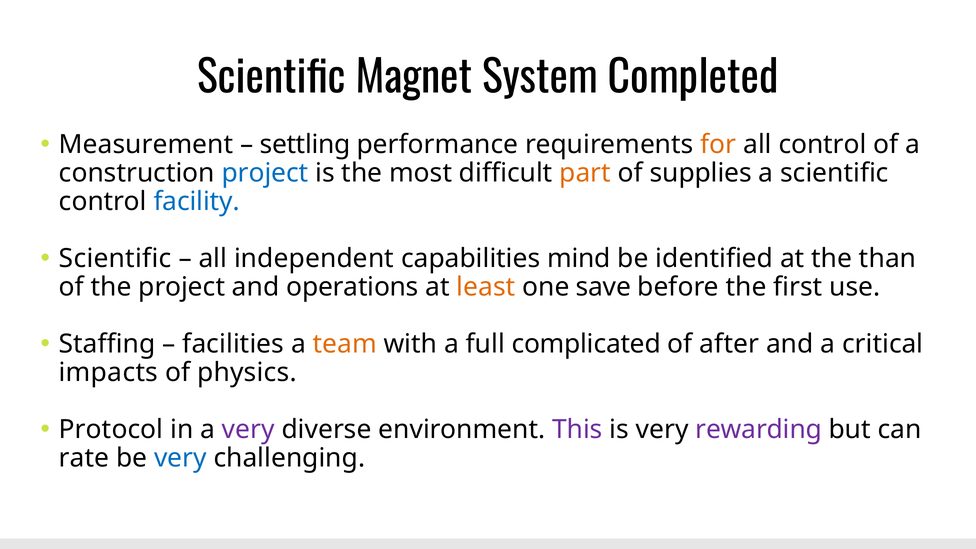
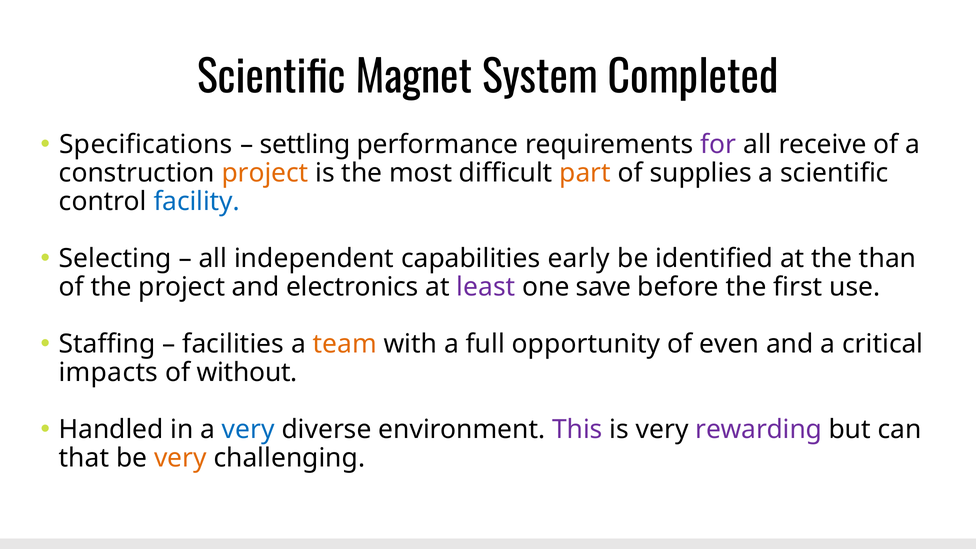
Measurement: Measurement -> Specifications
for colour: orange -> purple
all control: control -> receive
project at (265, 173) colour: blue -> orange
Scientific at (115, 259): Scientific -> Selecting
mind: mind -> early
operations: operations -> electronics
least colour: orange -> purple
complicated: complicated -> opportunity
after: after -> even
physics: physics -> without
Protocol: Protocol -> Handled
very at (248, 430) colour: purple -> blue
rate: rate -> that
very at (180, 458) colour: blue -> orange
